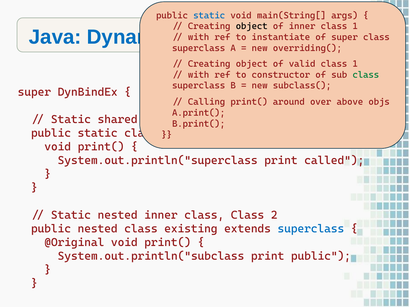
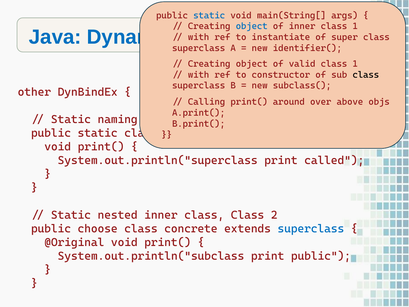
object at (252, 26) colour: black -> blue
overriding(: overriding( -> identifier(
class at (366, 75) colour: green -> black
super at (34, 92): super -> other
shared: shared -> naming
public nested: nested -> choose
existing: existing -> concrete
